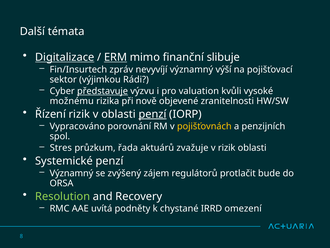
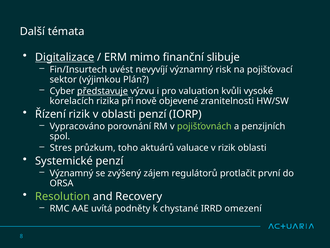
ERM underline: present -> none
zpráv: zpráv -> uvést
výší: výší -> risk
Rádi: Rádi -> Plán
možnému: možnému -> korelacích
penzí at (153, 114) underline: present -> none
pojišťovnách colour: yellow -> light green
řada: řada -> toho
zvažuje: zvažuje -> valuace
bude: bude -> první
